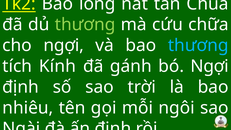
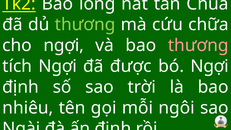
thương at (198, 45) colour: light blue -> pink
tích Kính: Kính -> Ngợi
gánh: gánh -> được
